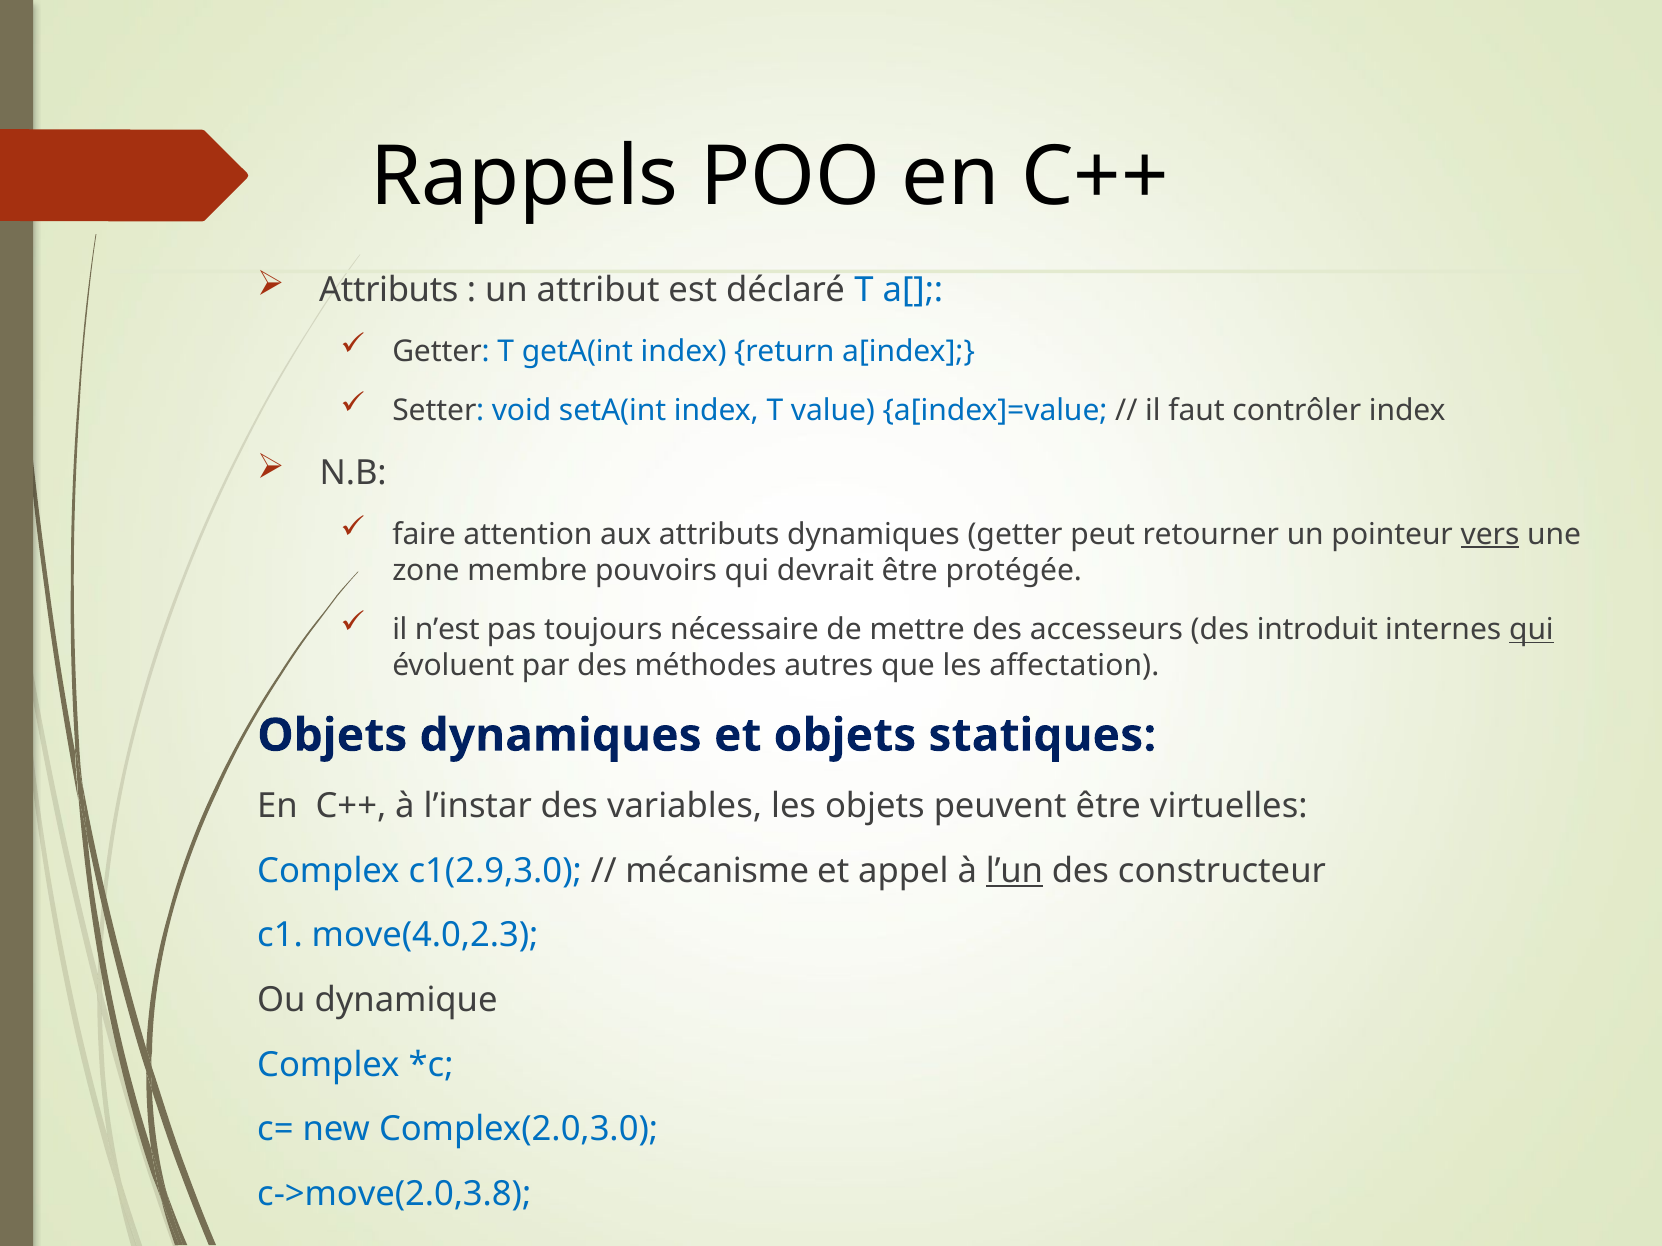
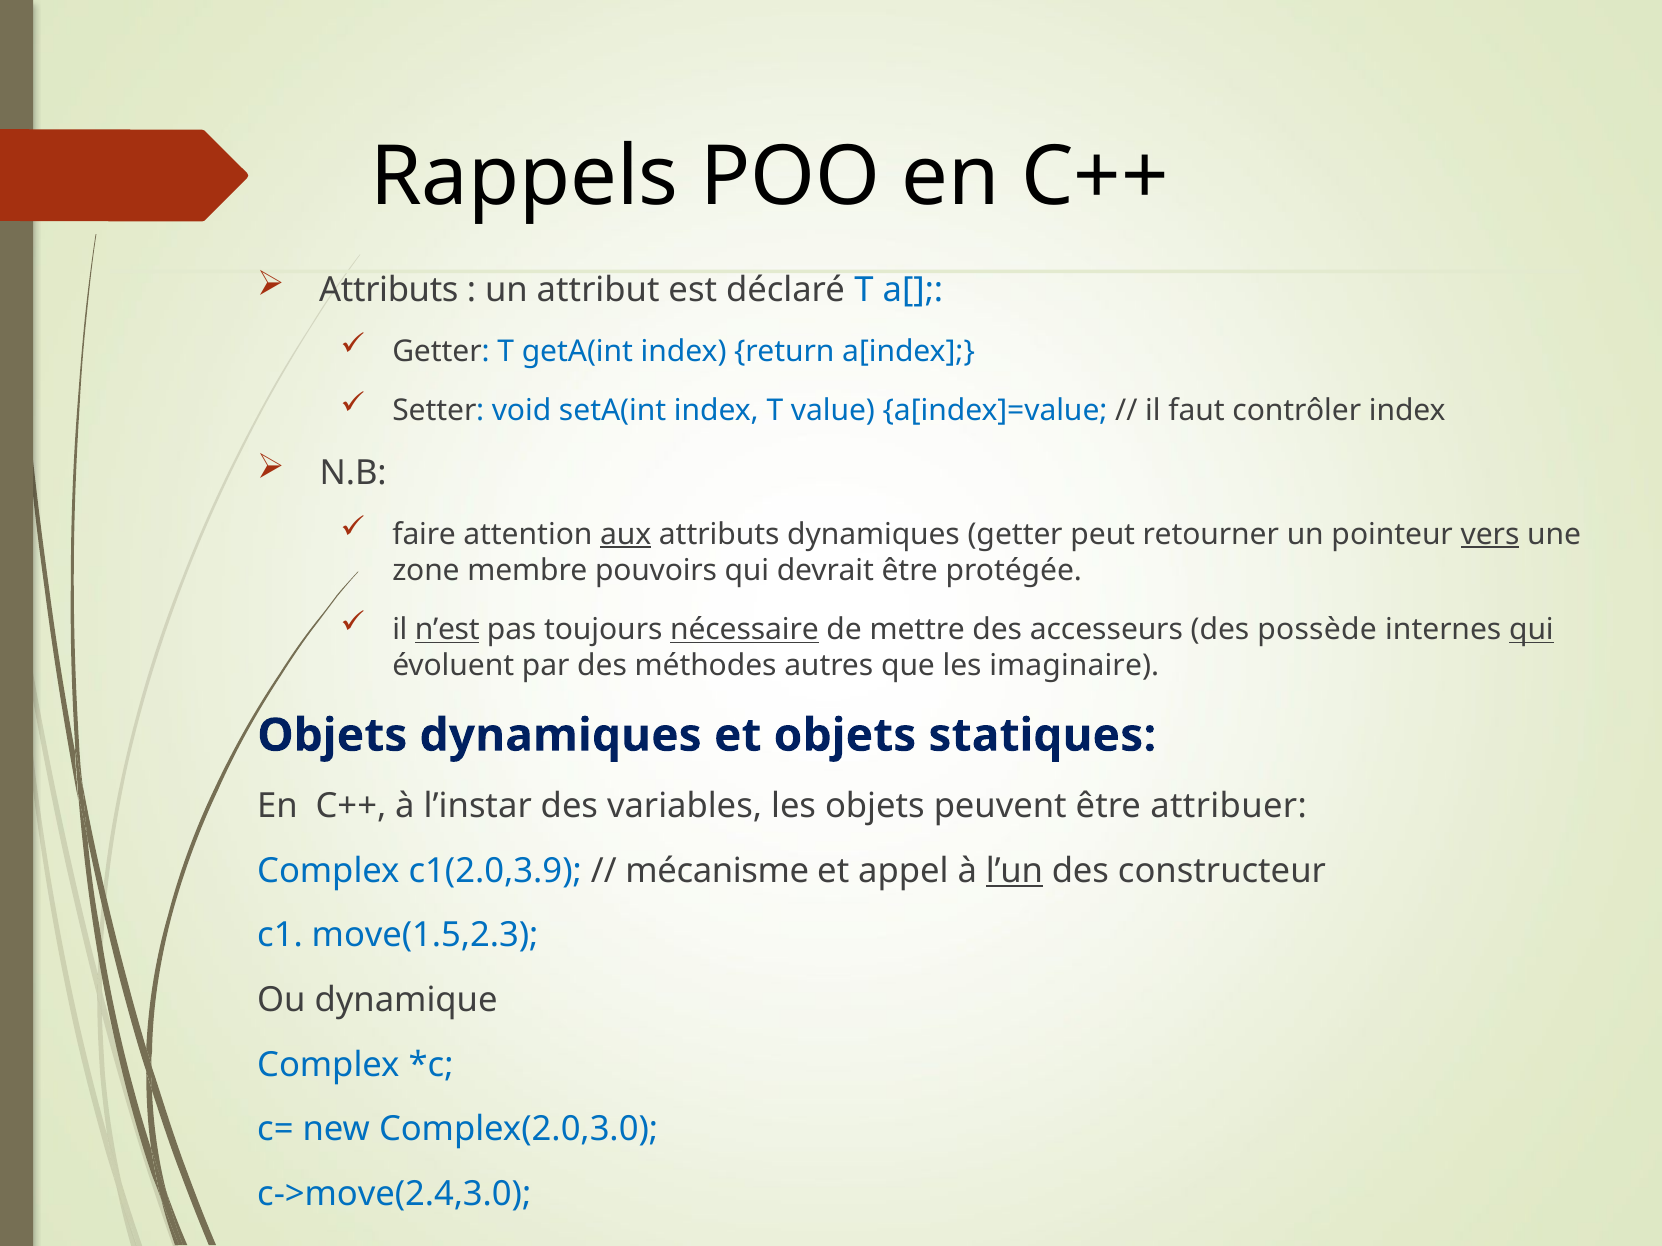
aux underline: none -> present
n’est underline: none -> present
nécessaire underline: none -> present
introduit: introduit -> possède
affectation: affectation -> imaginaire
virtuelles: virtuelles -> attribuer
c1(2.9,3.0: c1(2.9,3.0 -> c1(2.0,3.9
move(4.0,2.3: move(4.0,2.3 -> move(1.5,2.3
c->move(2.0,3.8: c->move(2.0,3.8 -> c->move(2.4,3.0
